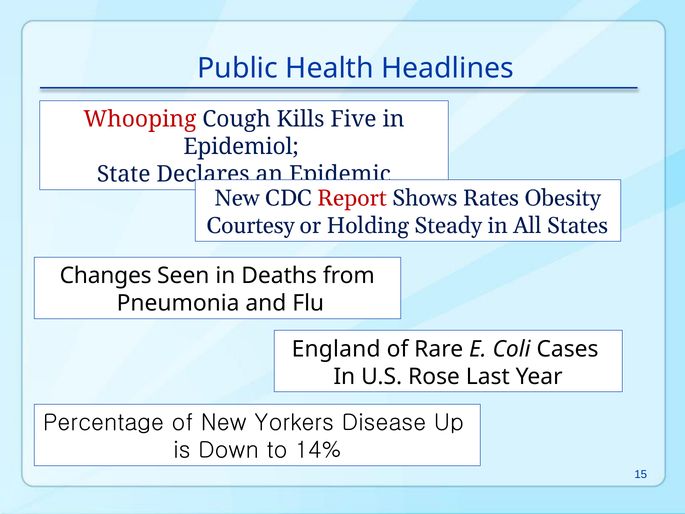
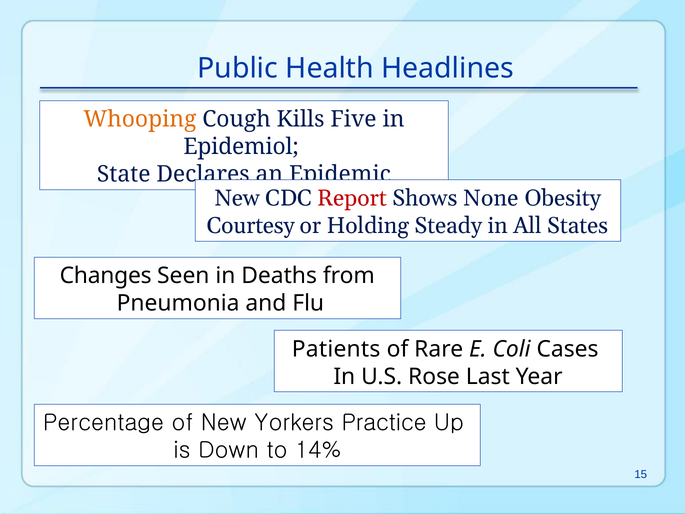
Whooping colour: red -> orange
Rates: Rates -> None
England: England -> Patients
Disease: Disease -> Practice
